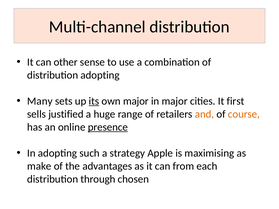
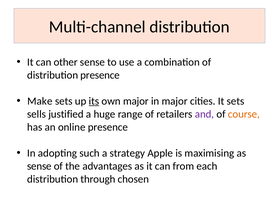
distribution adopting: adopting -> presence
Many: Many -> Make
It first: first -> sets
and colour: orange -> purple
presence at (108, 127) underline: present -> none
make at (39, 166): make -> sense
